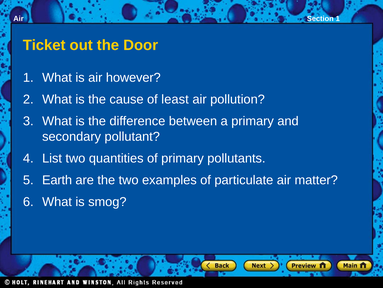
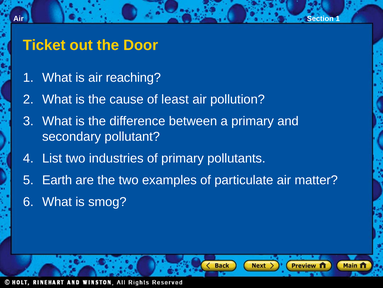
however: however -> reaching
quantities: quantities -> industries
